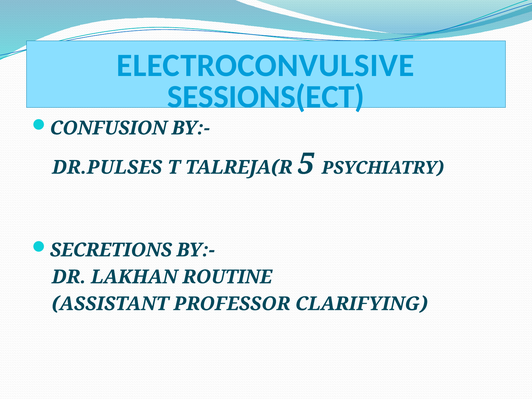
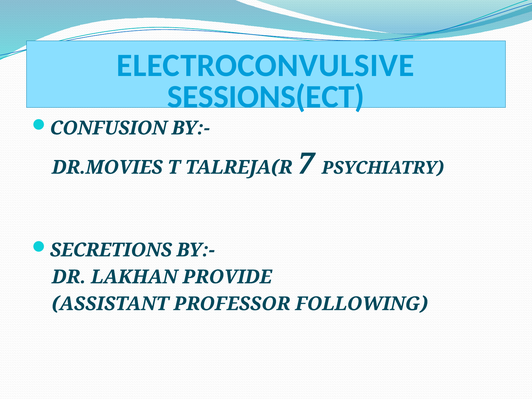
DR.PULSES: DR.PULSES -> DR.MOVIES
5: 5 -> 7
ROUTINE: ROUTINE -> PROVIDE
CLARIFYING: CLARIFYING -> FOLLOWING
